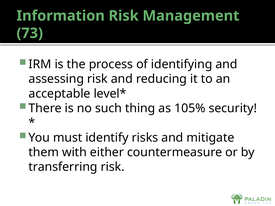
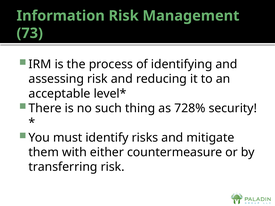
105%: 105% -> 728%
